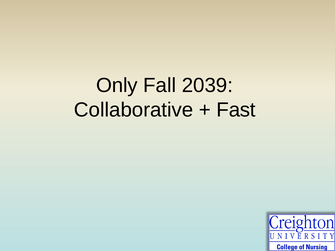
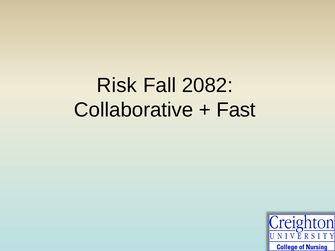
Only: Only -> Risk
2039: 2039 -> 2082
